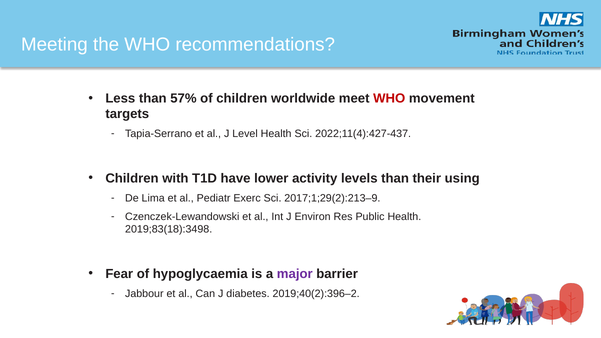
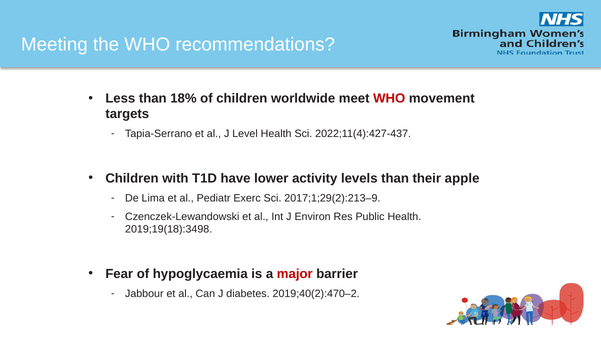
57%: 57% -> 18%
using: using -> apple
2019;83(18):3498: 2019;83(18):3498 -> 2019;19(18):3498
major colour: purple -> red
2019;40(2):396–2: 2019;40(2):396–2 -> 2019;40(2):470–2
